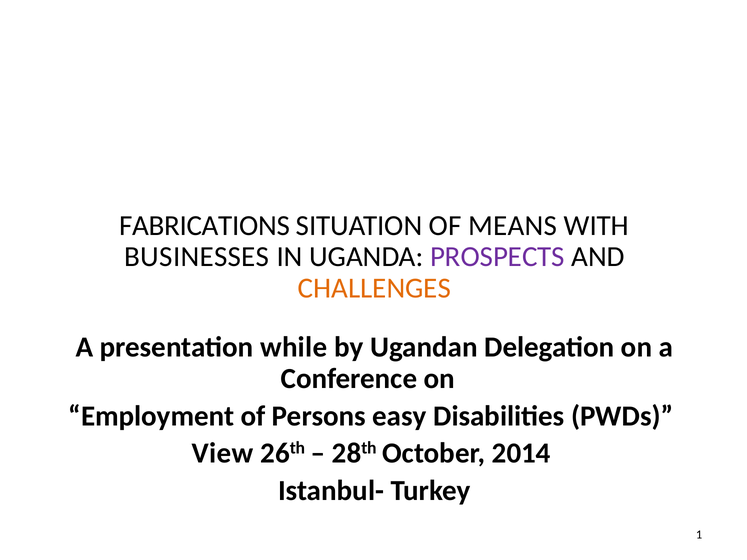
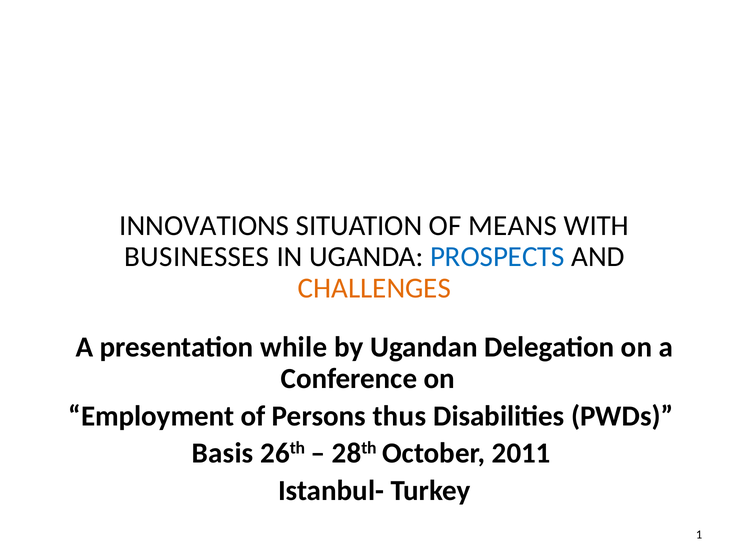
FABRICATIONS: FABRICATIONS -> INNOVATIONS
PROSPECTS colour: purple -> blue
easy: easy -> thus
View: View -> Basis
2014: 2014 -> 2011
